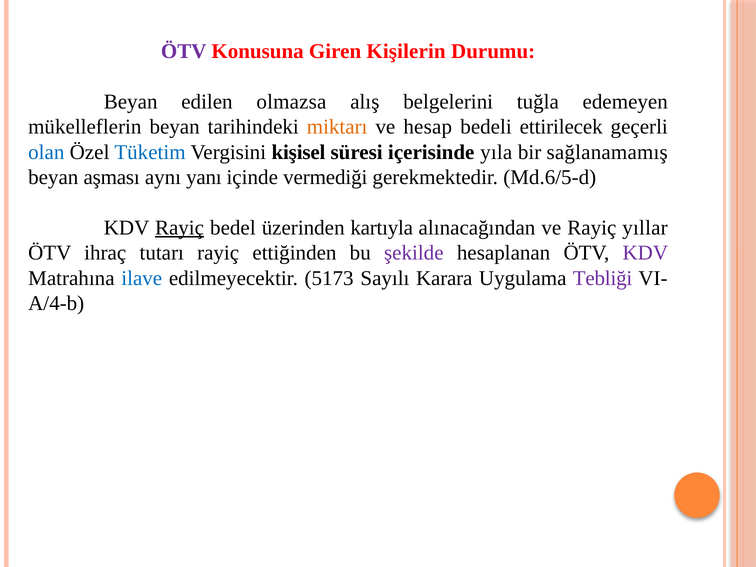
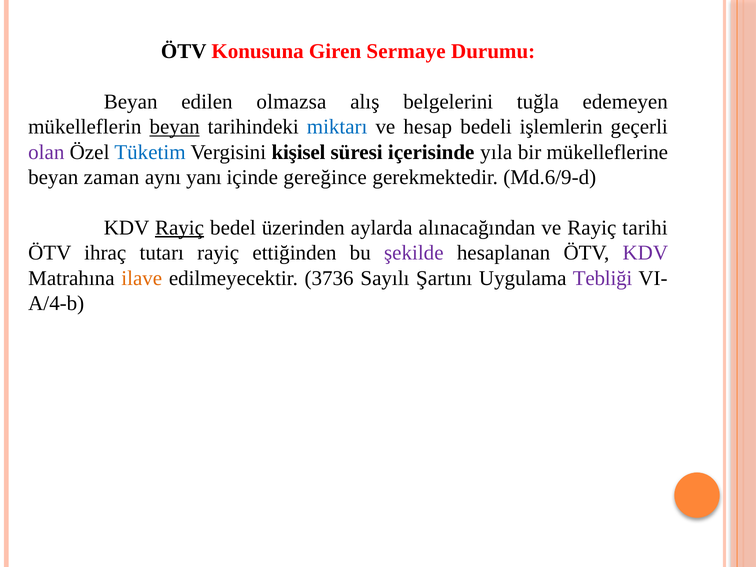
ÖTV at (184, 51) colour: purple -> black
Kişilerin: Kişilerin -> Sermaye
beyan at (175, 127) underline: none -> present
miktarı colour: orange -> blue
ettirilecek: ettirilecek -> işlemlerin
olan colour: blue -> purple
sağlanamamış: sağlanamamış -> mükelleflerine
aşması: aşması -> zaman
vermediği: vermediği -> gereğince
Md.6/5-d: Md.6/5-d -> Md.6/9-d
kartıyla: kartıyla -> aylarda
yıllar: yıllar -> tarihi
ilave colour: blue -> orange
5173: 5173 -> 3736
Karara: Karara -> Şartını
